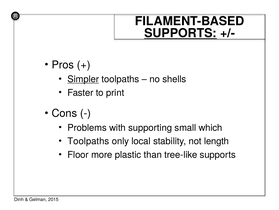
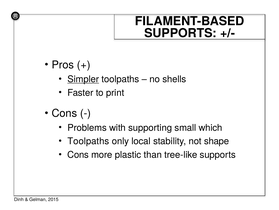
SUPPORTS at (181, 33) underline: present -> none
length: length -> shape
Floor at (78, 154): Floor -> Cons
